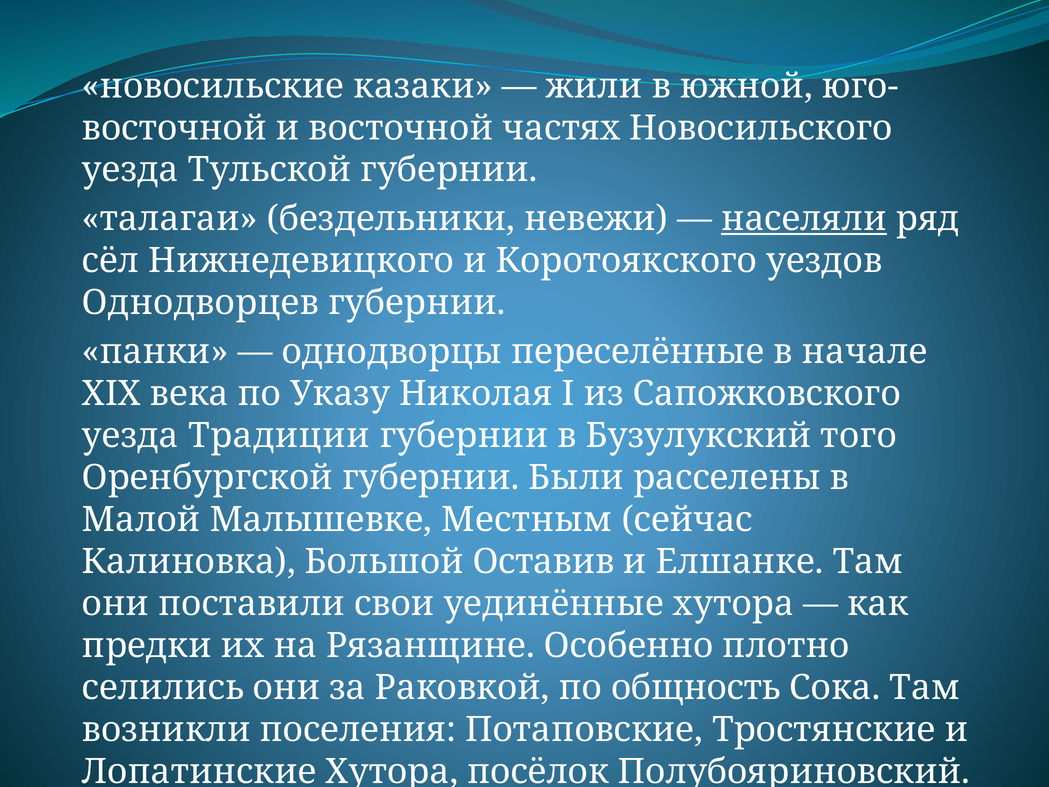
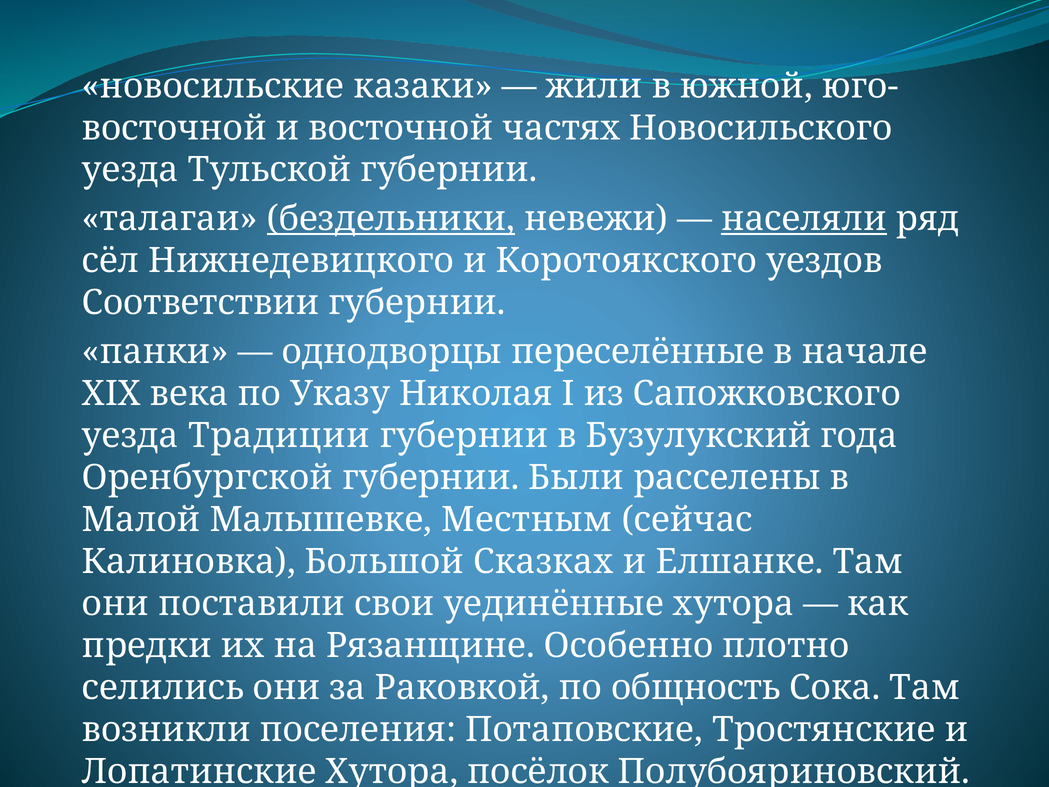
бездельники underline: none -> present
Однодворцев: Однодворцев -> Соответствии
того: того -> года
Оставив: Оставив -> Сказках
